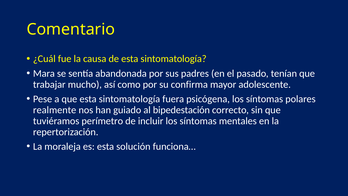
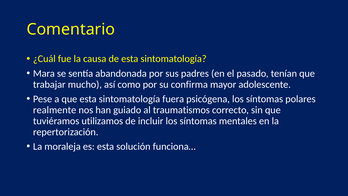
bipedestación: bipedestación -> traumatismos
perímetro: perímetro -> utilizamos
